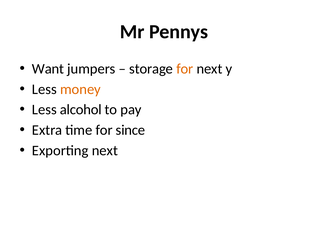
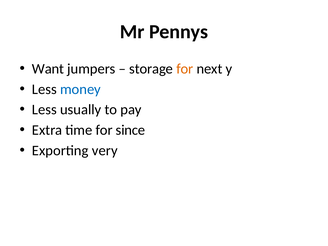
money colour: orange -> blue
alcohol: alcohol -> usually
Exporting next: next -> very
